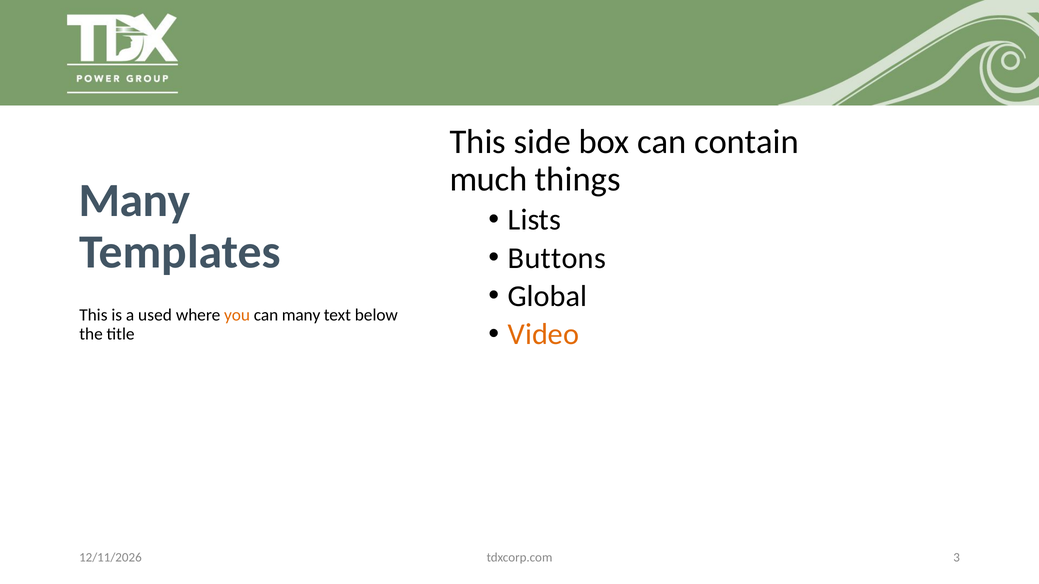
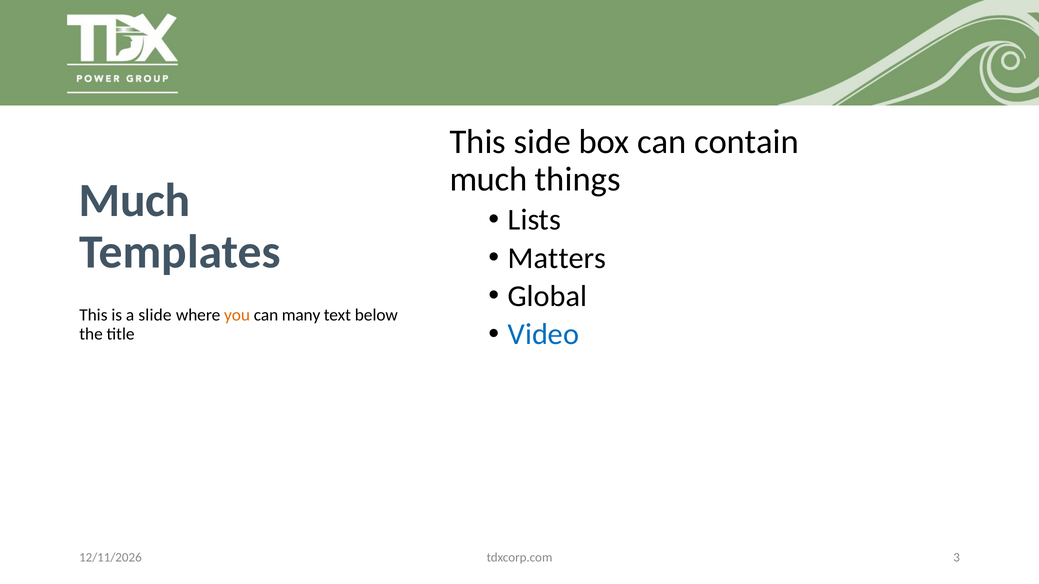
Many at (135, 201): Many -> Much
Buttons: Buttons -> Matters
used: used -> slide
Video colour: orange -> blue
